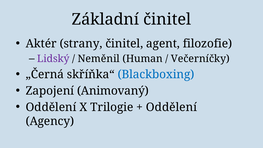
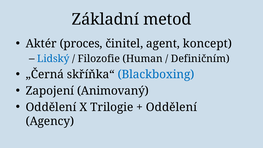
Základní činitel: činitel -> metod
strany: strany -> proces
filozofie: filozofie -> koncept
Lidský colour: purple -> blue
Neměnil: Neměnil -> Filozofie
Večerníčky: Večerníčky -> Definičním
